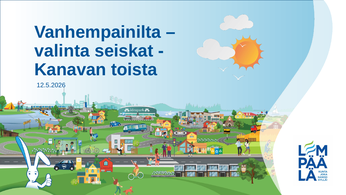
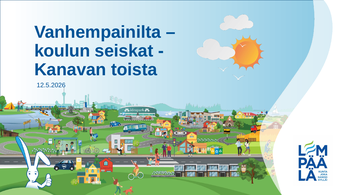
valinta: valinta -> koulun
